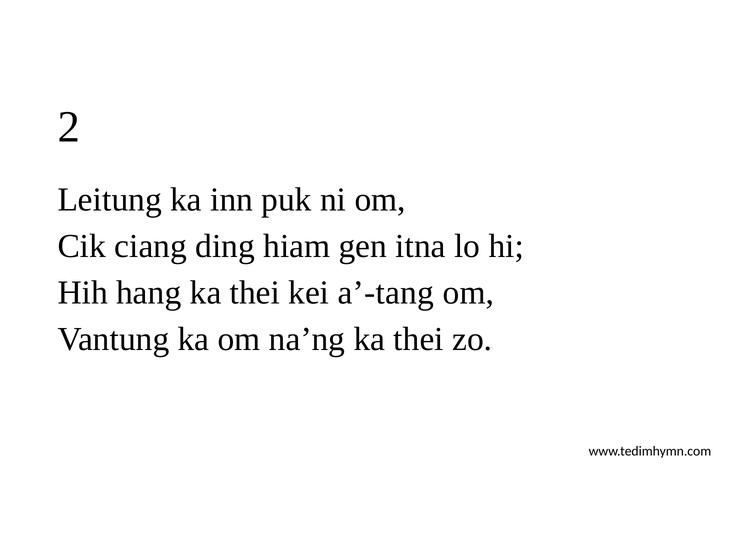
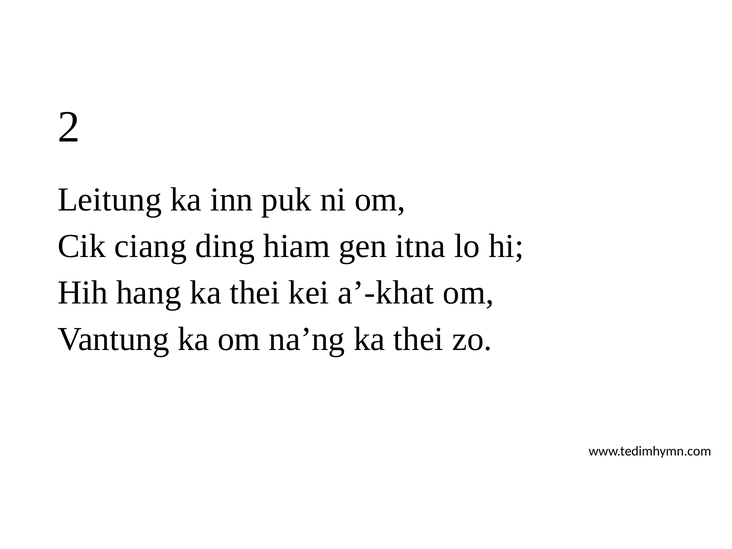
a’-tang: a’-tang -> a’-khat
